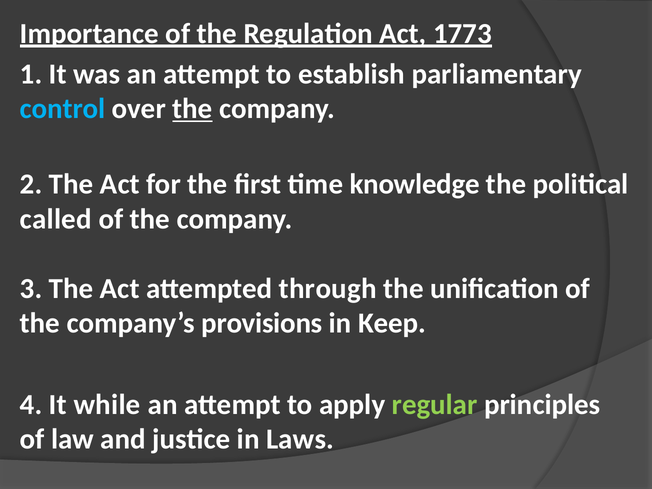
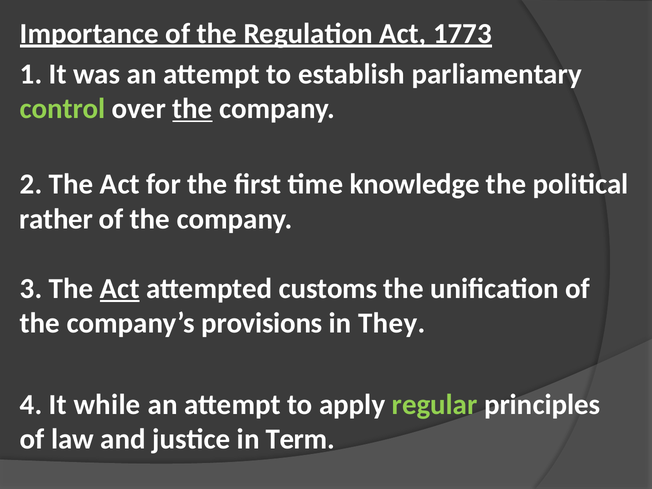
control colour: light blue -> light green
called: called -> rather
Act at (120, 289) underline: none -> present
through: through -> customs
Keep: Keep -> They
Laws: Laws -> Term
